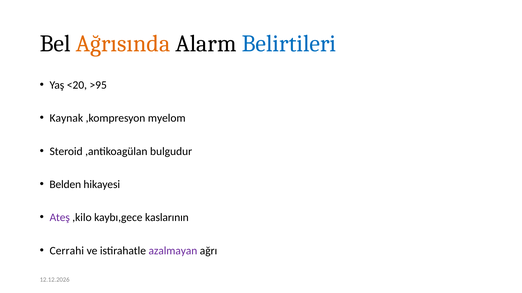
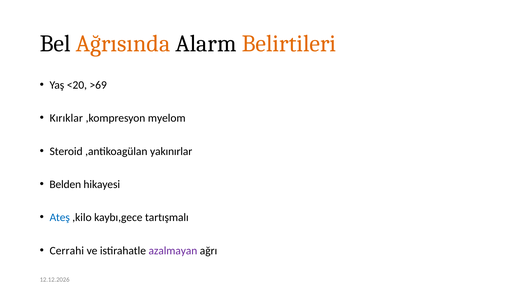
Belirtileri colour: blue -> orange
>95: >95 -> >69
Kaynak: Kaynak -> Kırıklar
bulgudur: bulgudur -> yakınırlar
Ateş colour: purple -> blue
kaslarının: kaslarının -> tartışmalı
